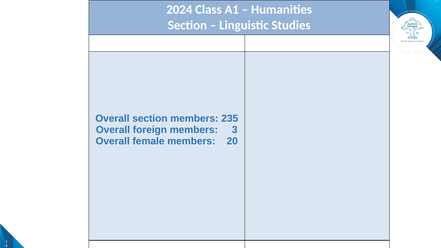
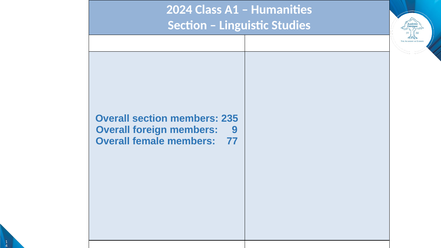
3: 3 -> 9
20: 20 -> 77
